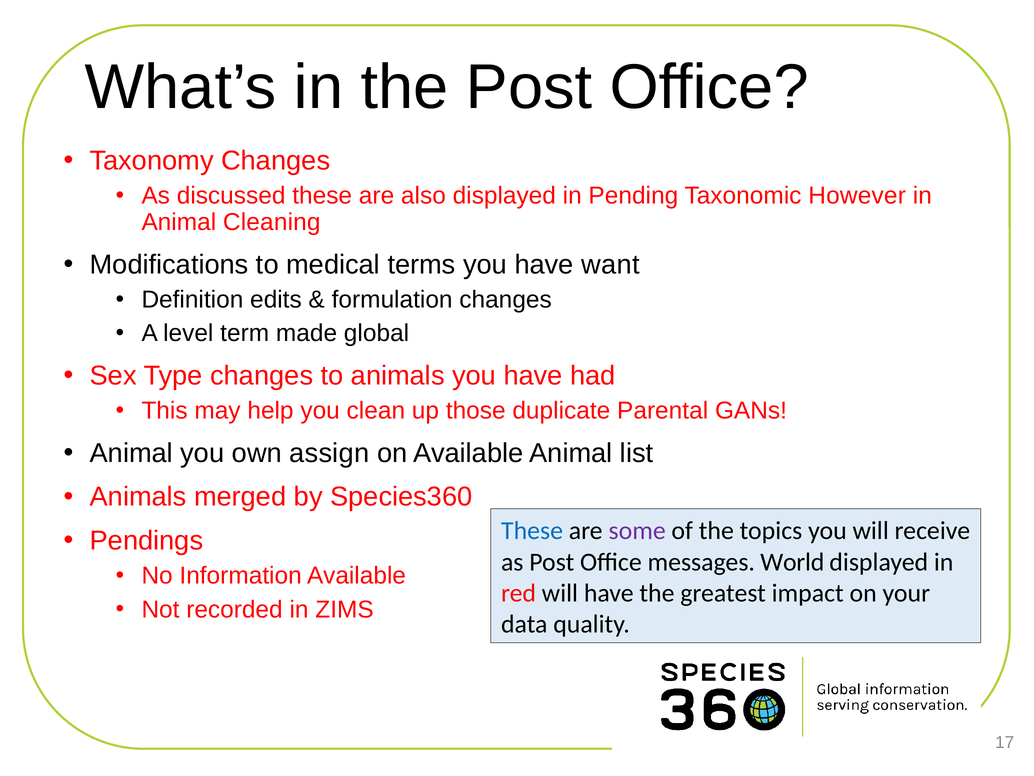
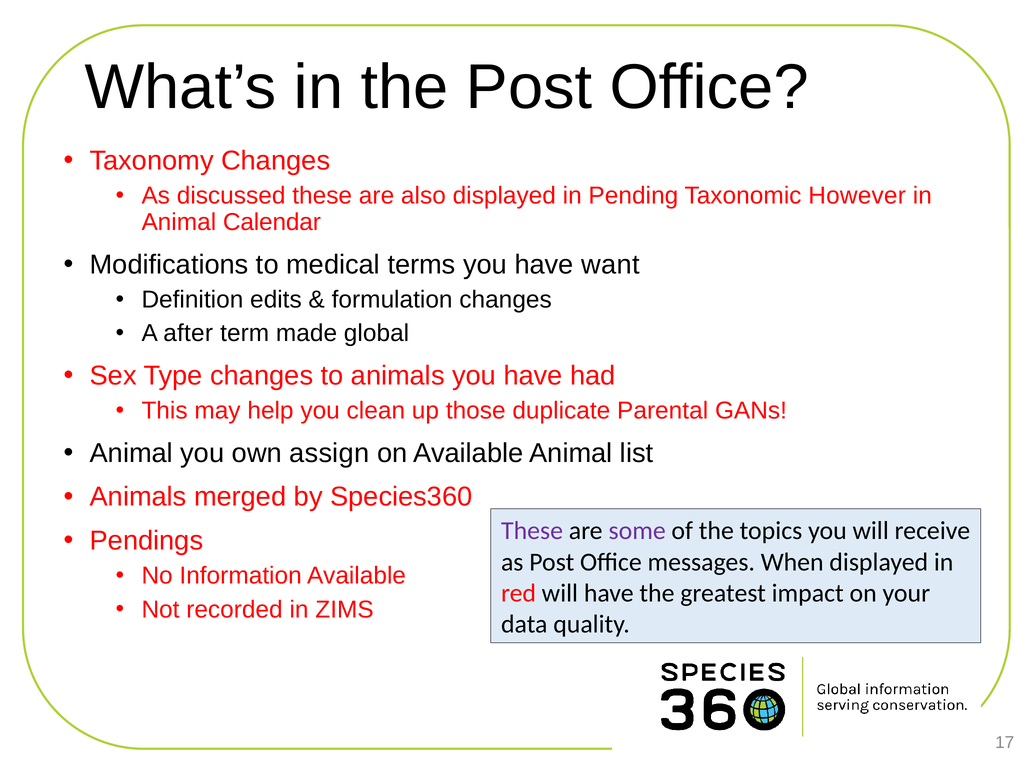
Cleaning: Cleaning -> Calendar
level: level -> after
These at (532, 531) colour: blue -> purple
World: World -> When
